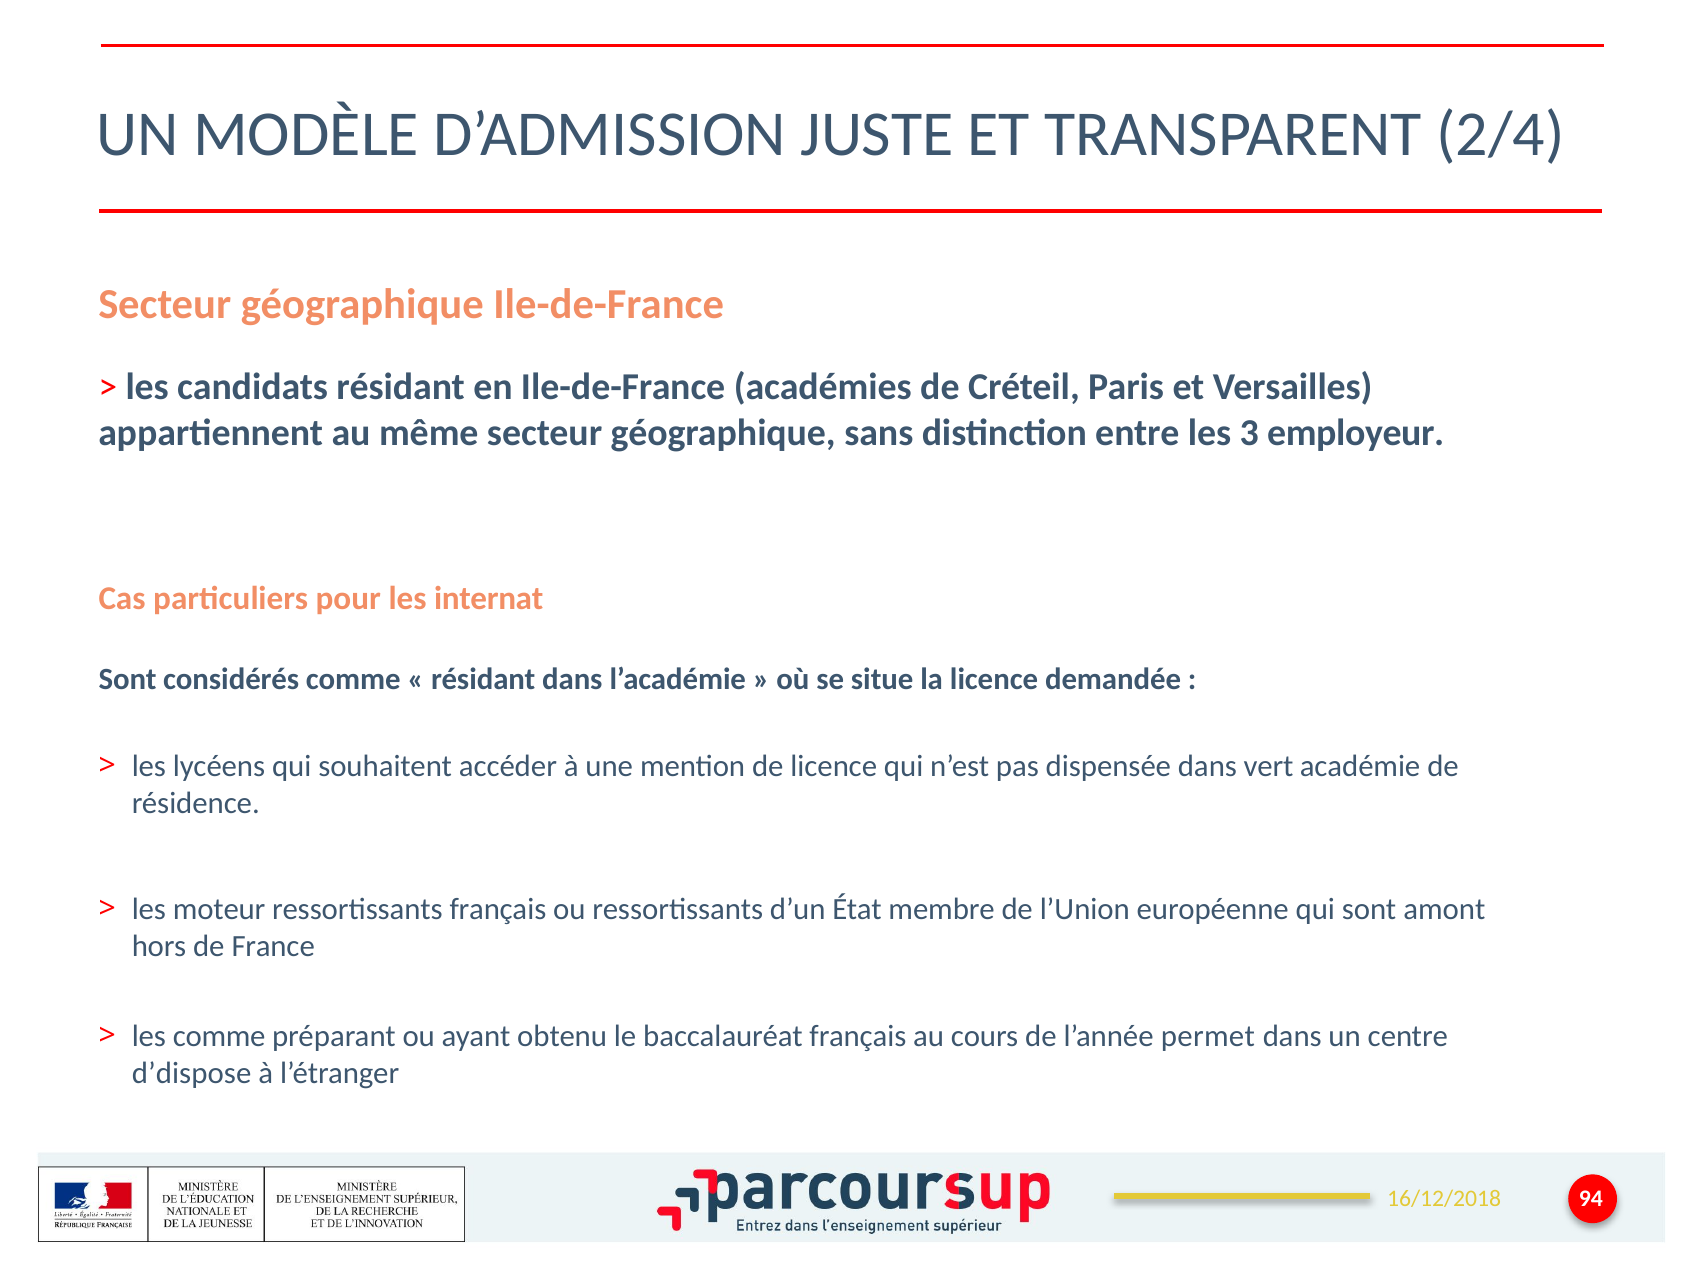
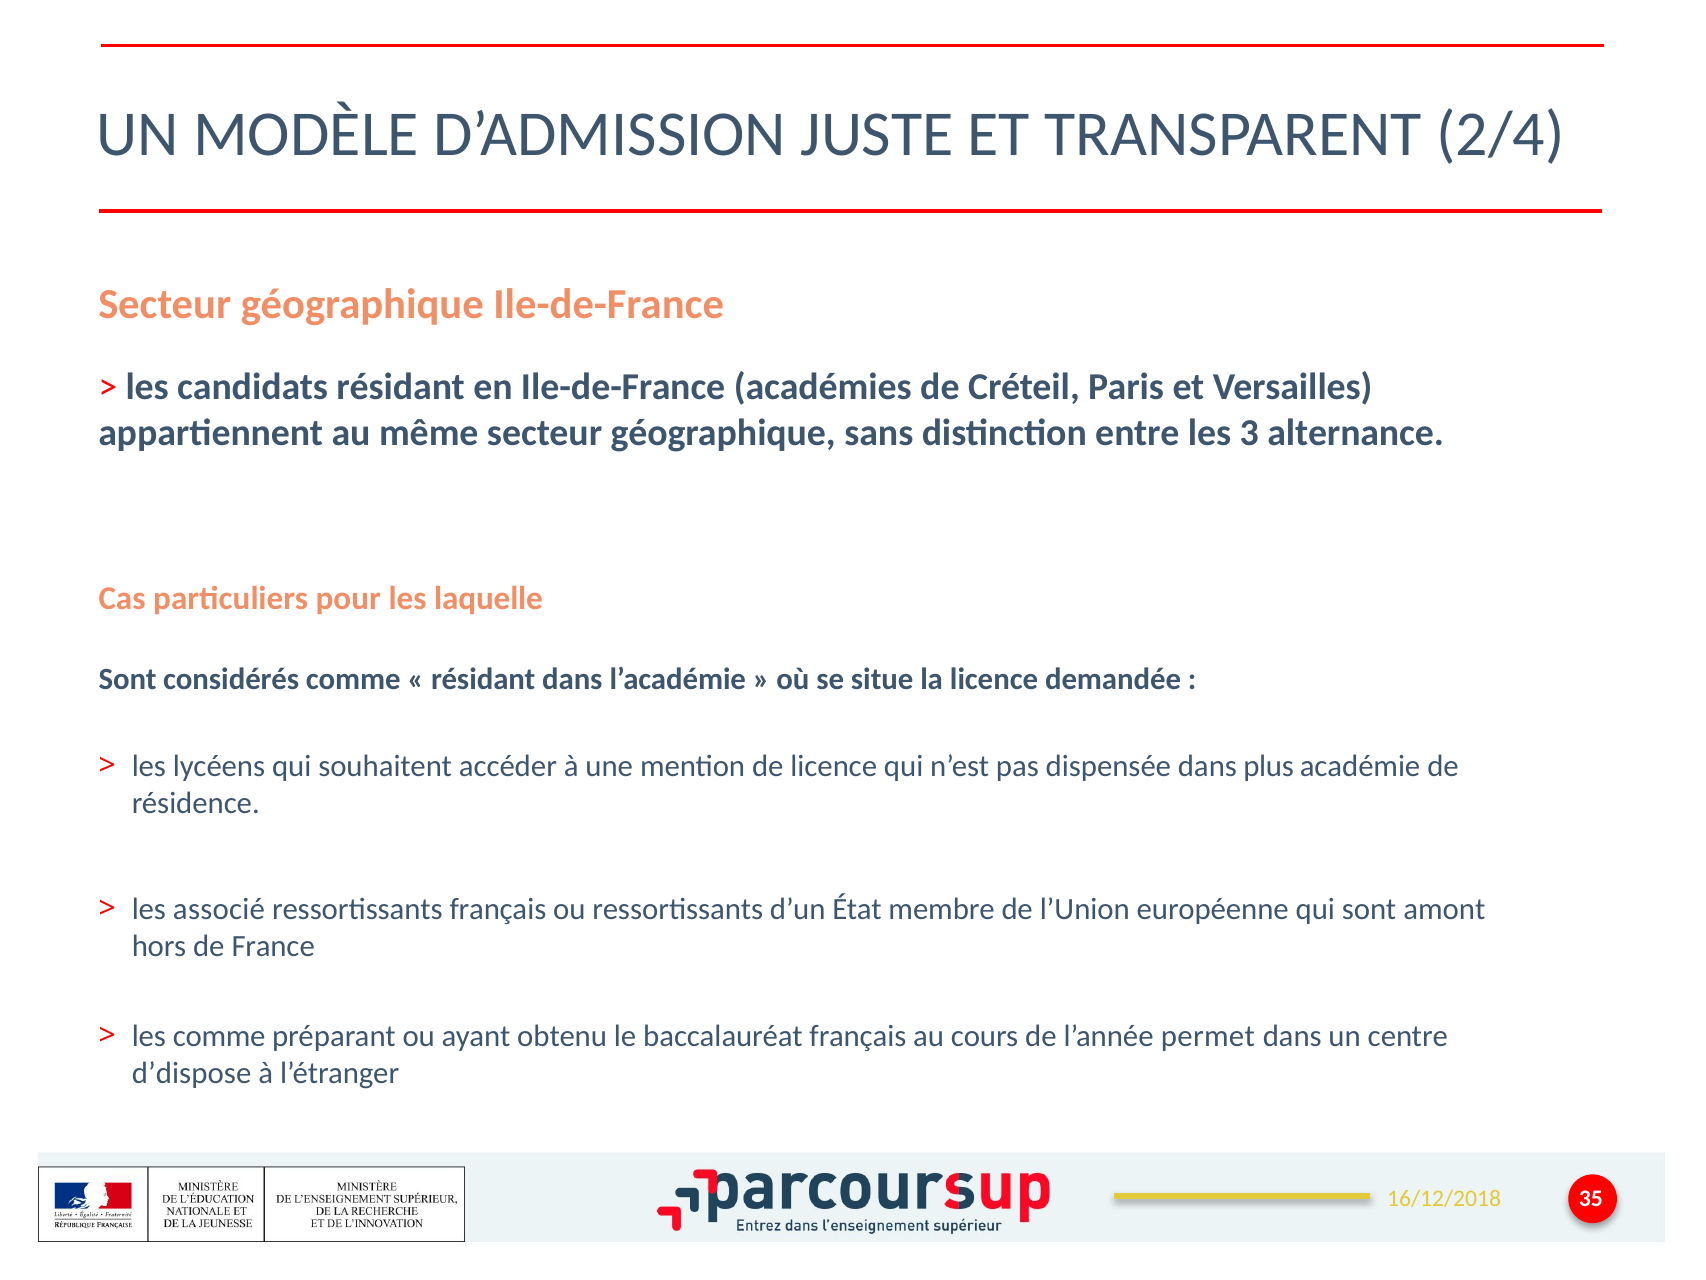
employeur: employeur -> alternance
internat: internat -> laquelle
vert: vert -> plus
moteur: moteur -> associé
94: 94 -> 35
